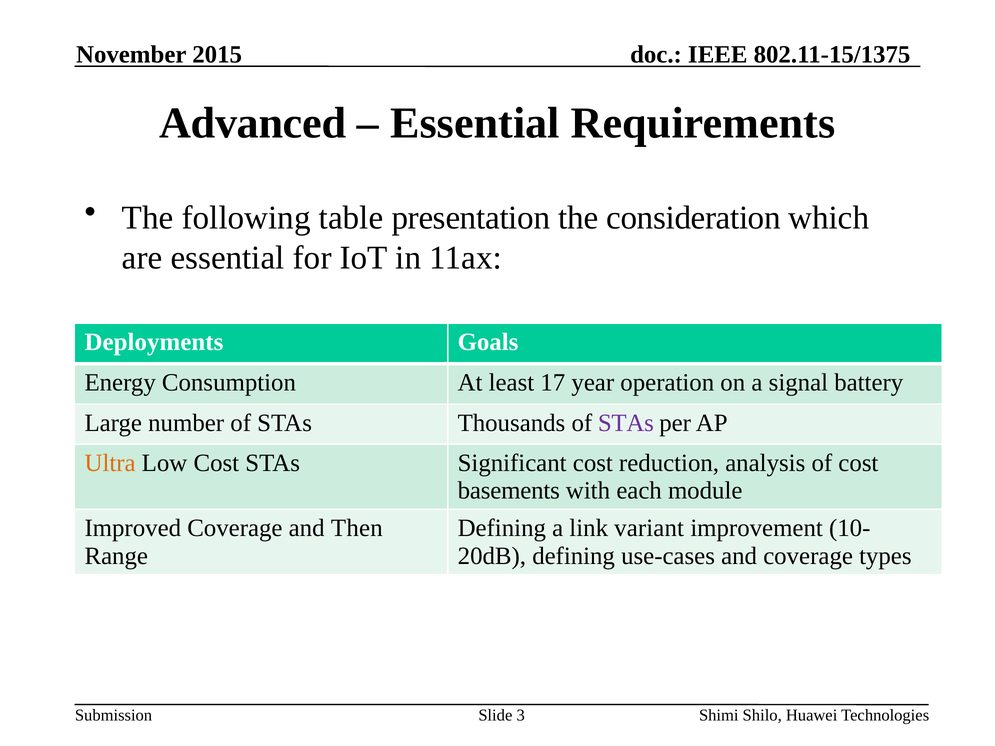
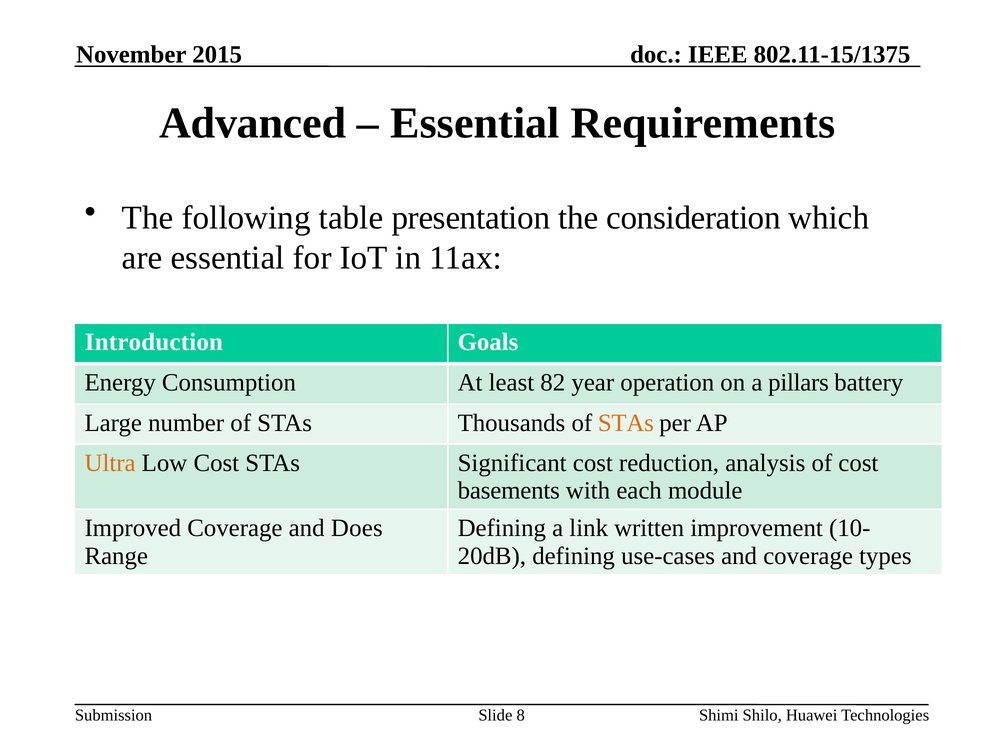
Deployments: Deployments -> Introduction
17: 17 -> 82
signal: signal -> pillars
STAs at (626, 423) colour: purple -> orange
Then: Then -> Does
variant: variant -> written
3: 3 -> 8
